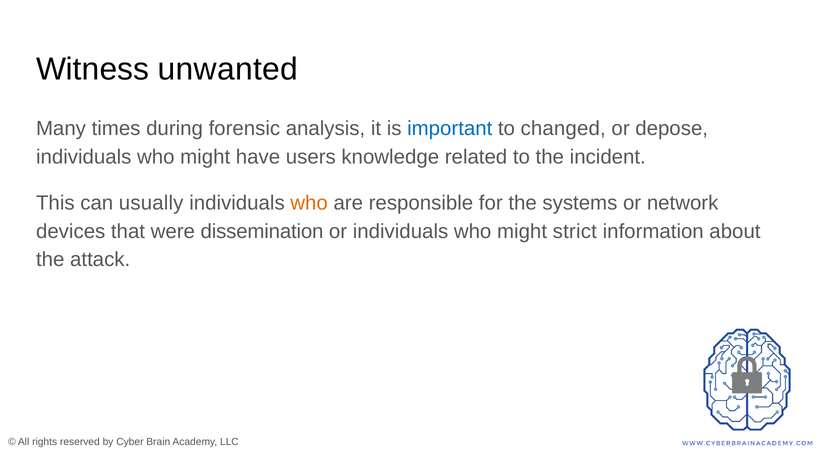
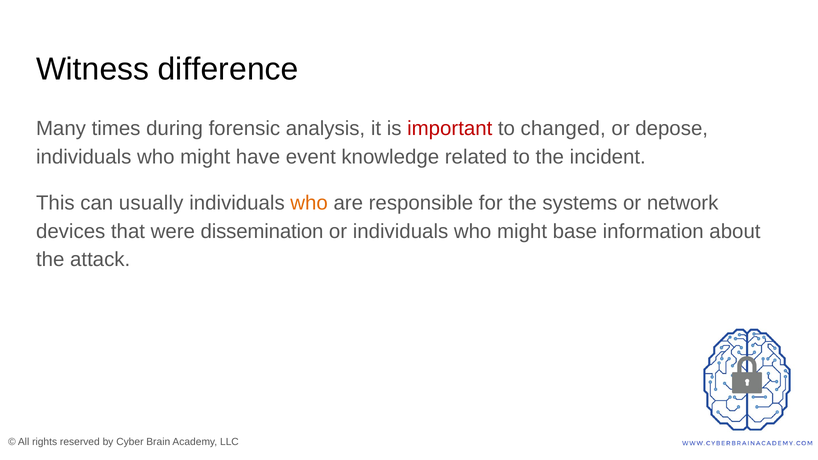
unwanted: unwanted -> difference
important colour: blue -> red
users: users -> event
strict: strict -> base
